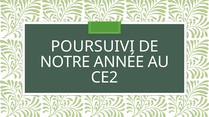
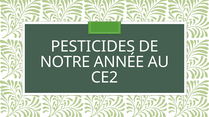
POURSUIVI: POURSUIVI -> PESTICIDES
